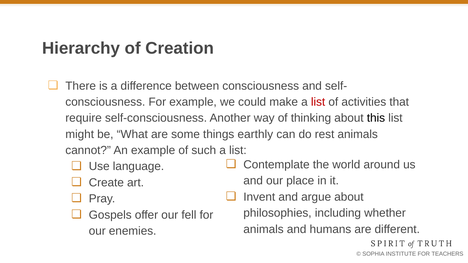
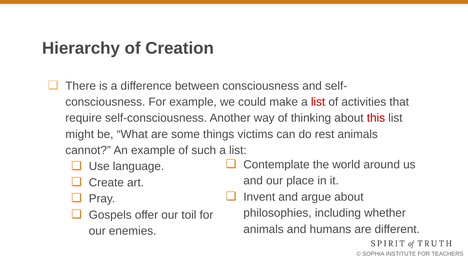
this colour: black -> red
earthly: earthly -> victims
fell: fell -> toil
